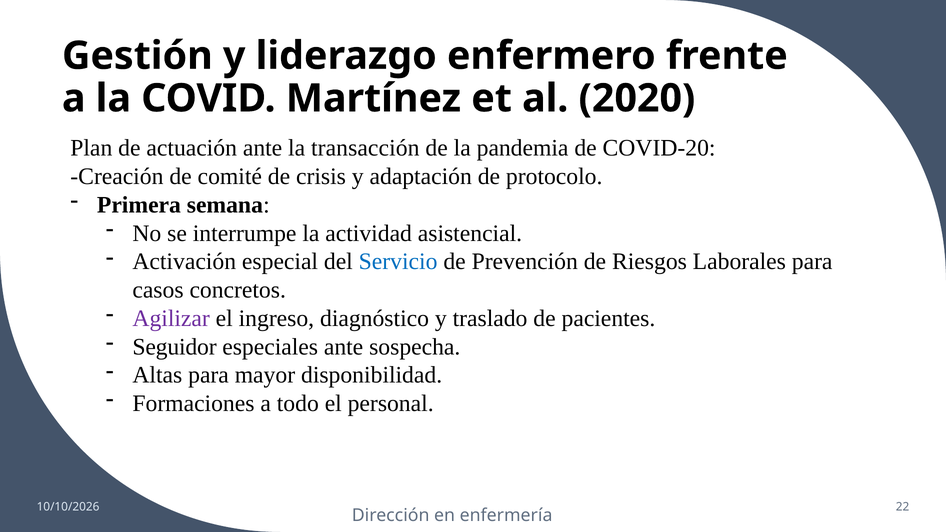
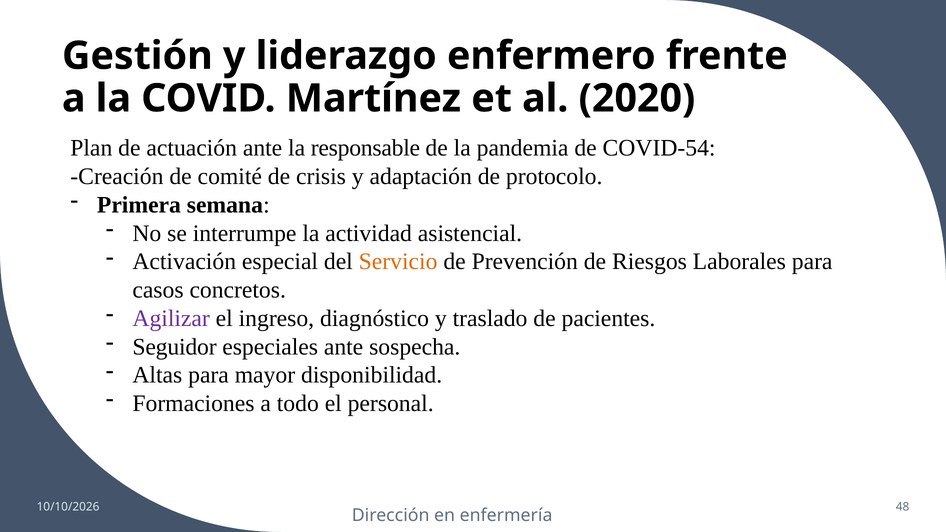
transacción: transacción -> responsable
COVID-20: COVID-20 -> COVID-54
Servicio colour: blue -> orange
22: 22 -> 48
